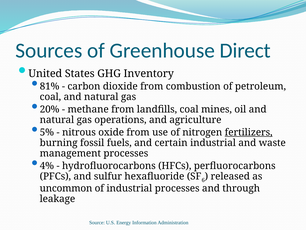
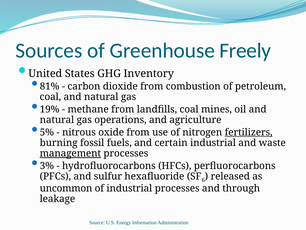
Direct: Direct -> Freely
20%: 20% -> 19%
management underline: none -> present
4%: 4% -> 3%
